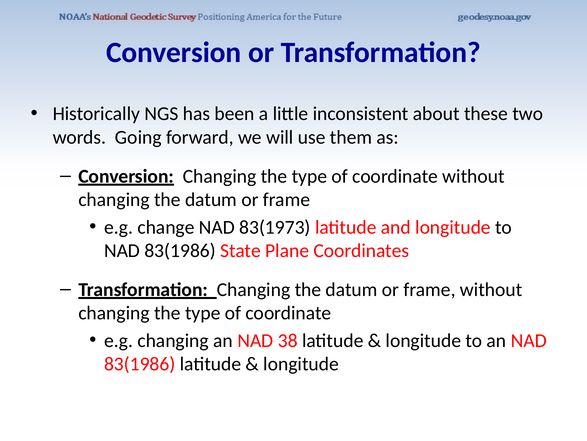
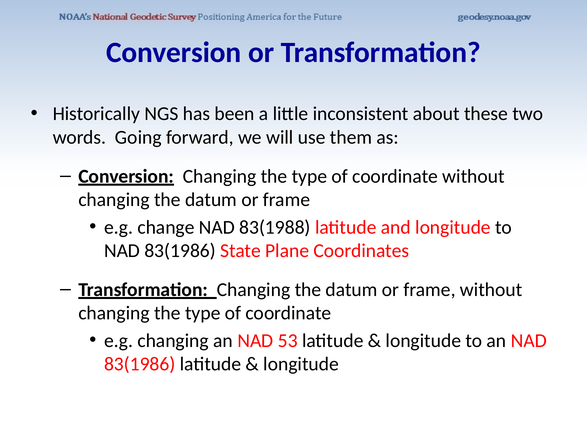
83(1973: 83(1973 -> 83(1988
38: 38 -> 53
